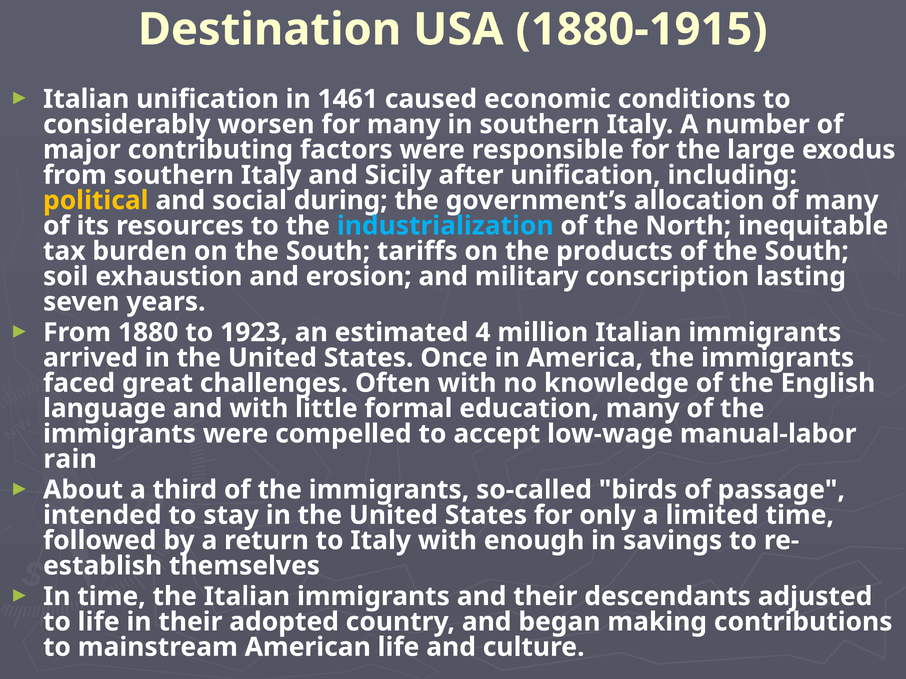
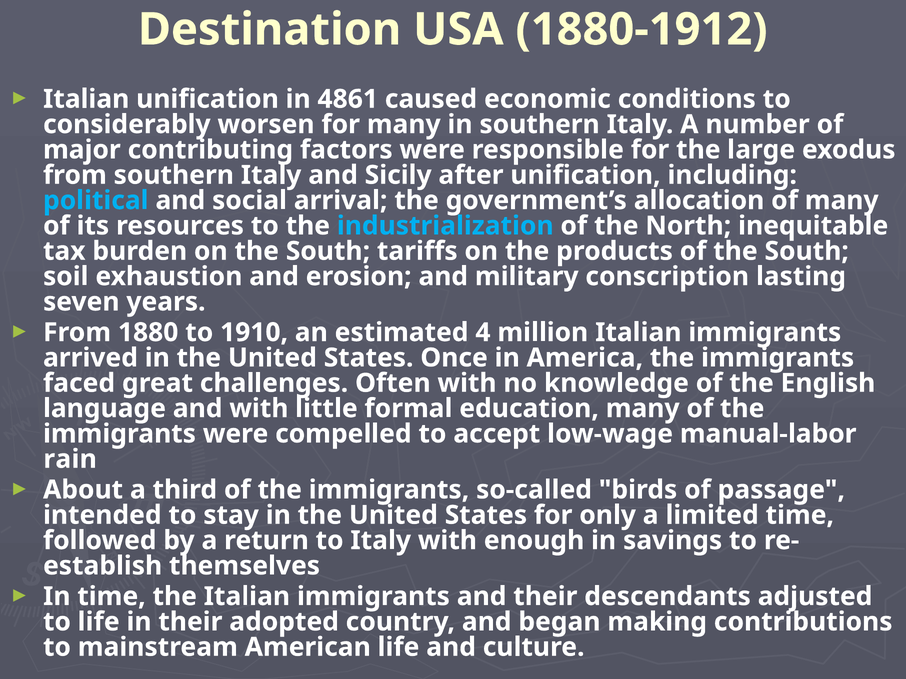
1880-1915: 1880-1915 -> 1880-1912
1461: 1461 -> 4861
political colour: yellow -> light blue
during: during -> arrival
1923: 1923 -> 1910
